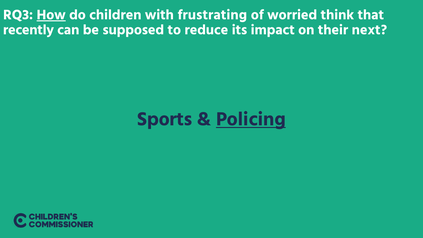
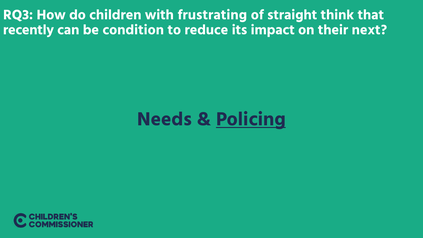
How underline: present -> none
worried: worried -> straight
supposed: supposed -> condition
Sports: Sports -> Needs
